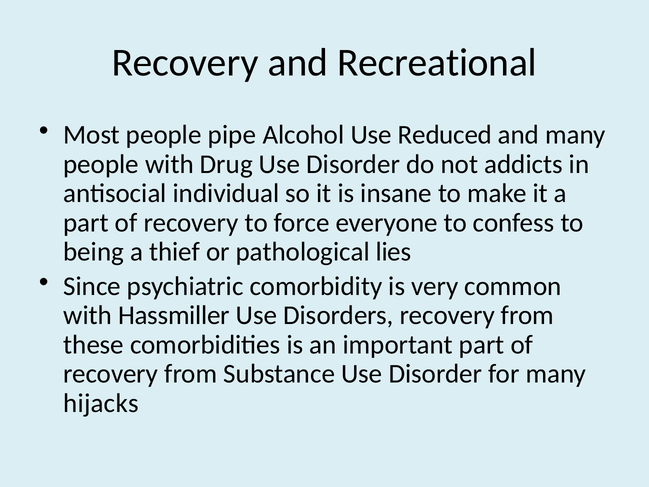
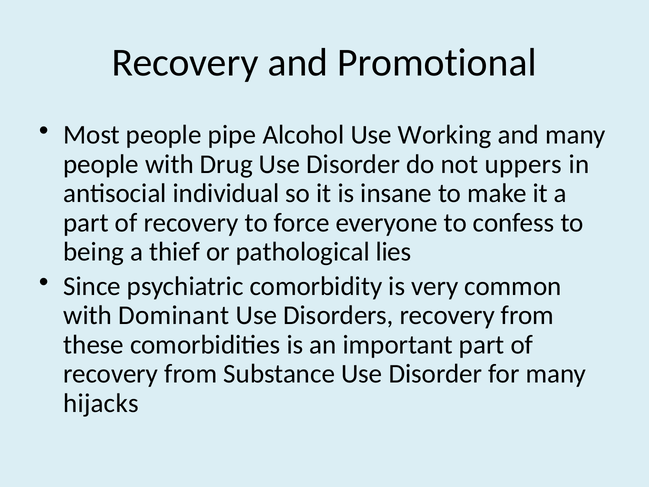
Recreational: Recreational -> Promotional
Reduced: Reduced -> Working
addicts: addicts -> uppers
Hassmiller: Hassmiller -> Dominant
